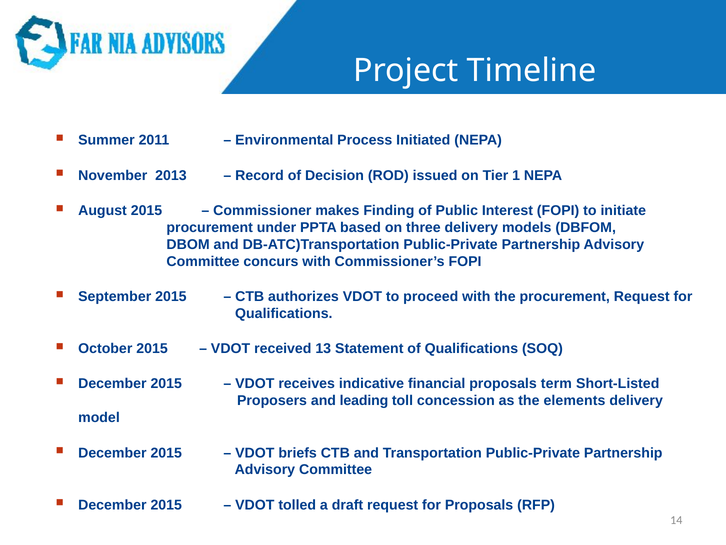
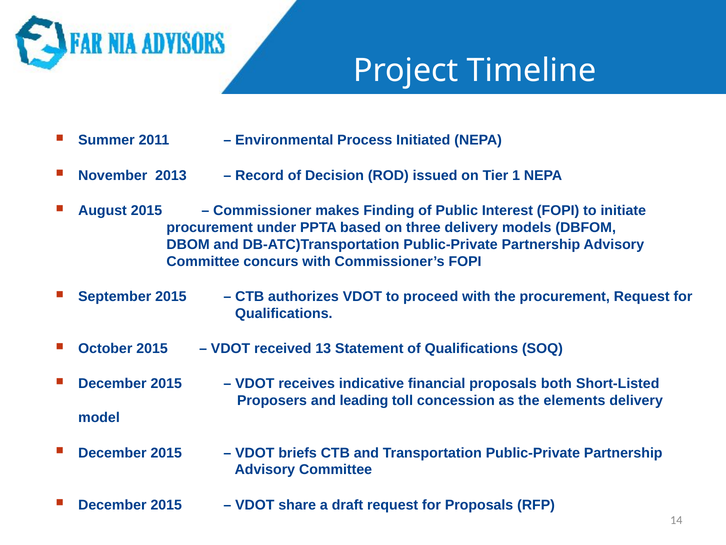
term: term -> both
tolled: tolled -> share
